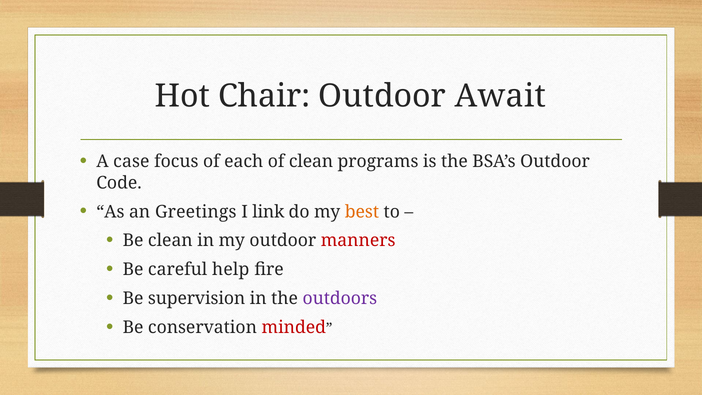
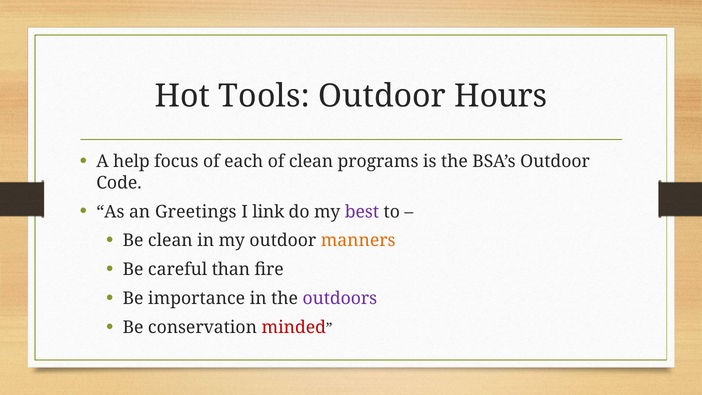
Chair: Chair -> Tools
Await: Await -> Hours
case: case -> help
best colour: orange -> purple
manners colour: red -> orange
help: help -> than
supervision: supervision -> importance
